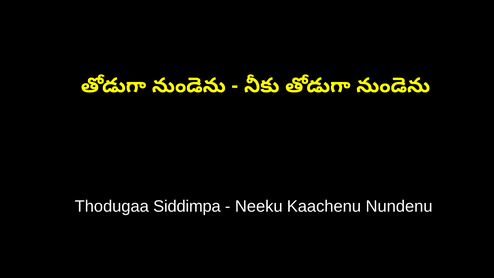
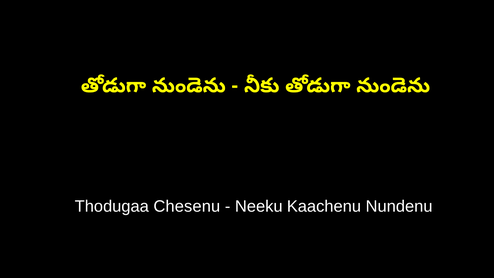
Siddimpa: Siddimpa -> Chesenu
